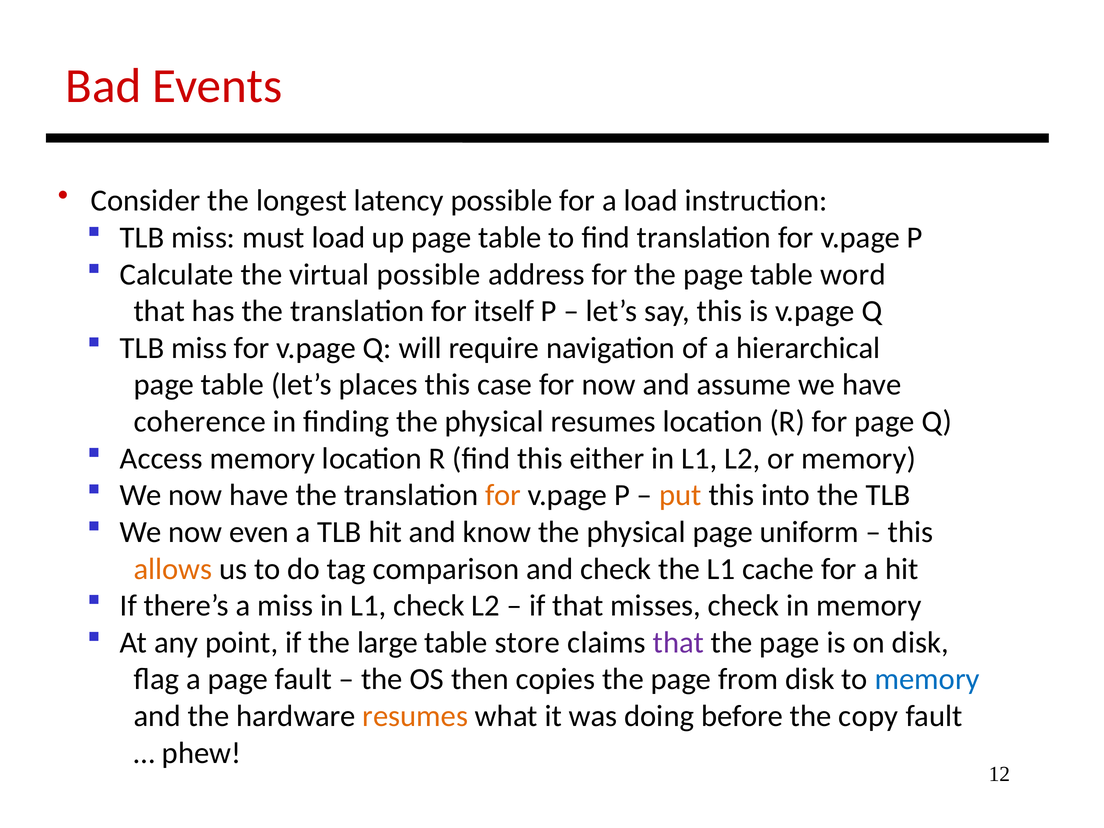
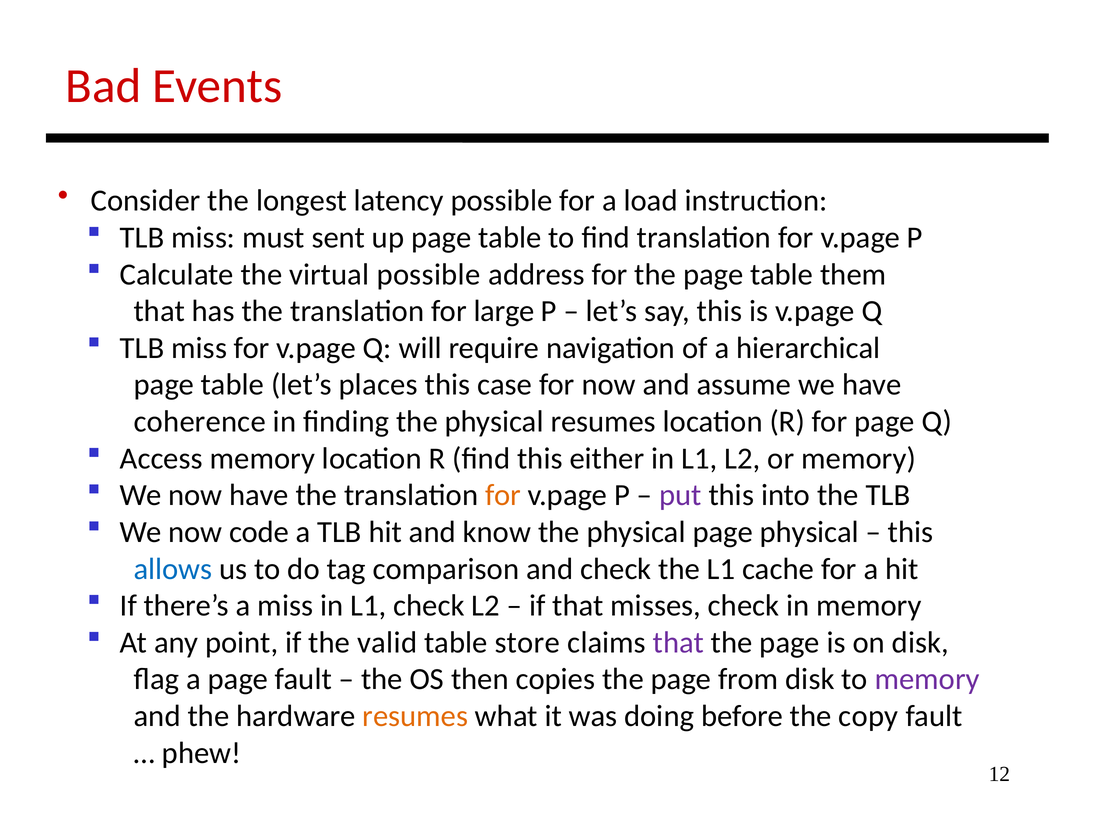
must load: load -> sent
word: word -> them
itself: itself -> large
put colour: orange -> purple
even: even -> code
page uniform: uniform -> physical
allows colour: orange -> blue
large: large -> valid
memory at (927, 679) colour: blue -> purple
